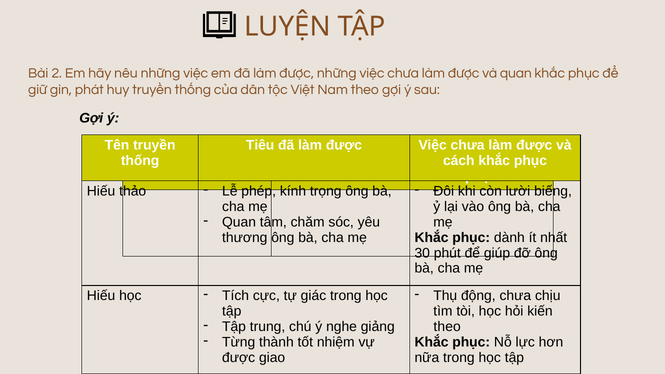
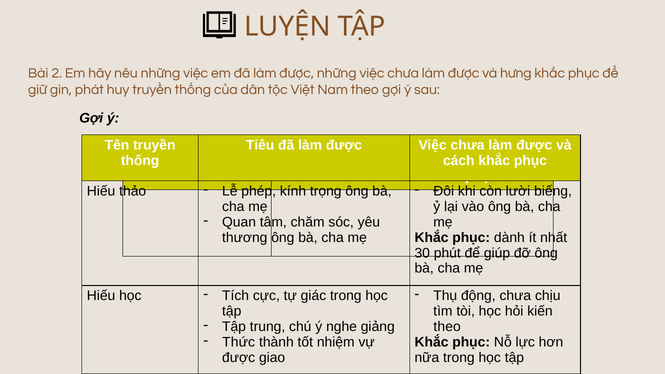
và quan: quan -> hưng
Từng: Từng -> Thức
